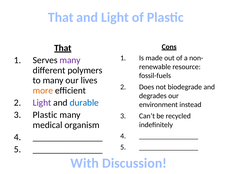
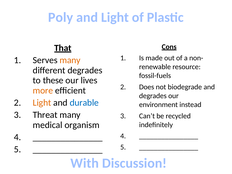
That at (61, 17): That -> Poly
many at (70, 60) colour: purple -> orange
different polymers: polymers -> degrades
to many: many -> these
Light at (42, 103) colour: purple -> orange
Plastic at (45, 115): Plastic -> Threat
